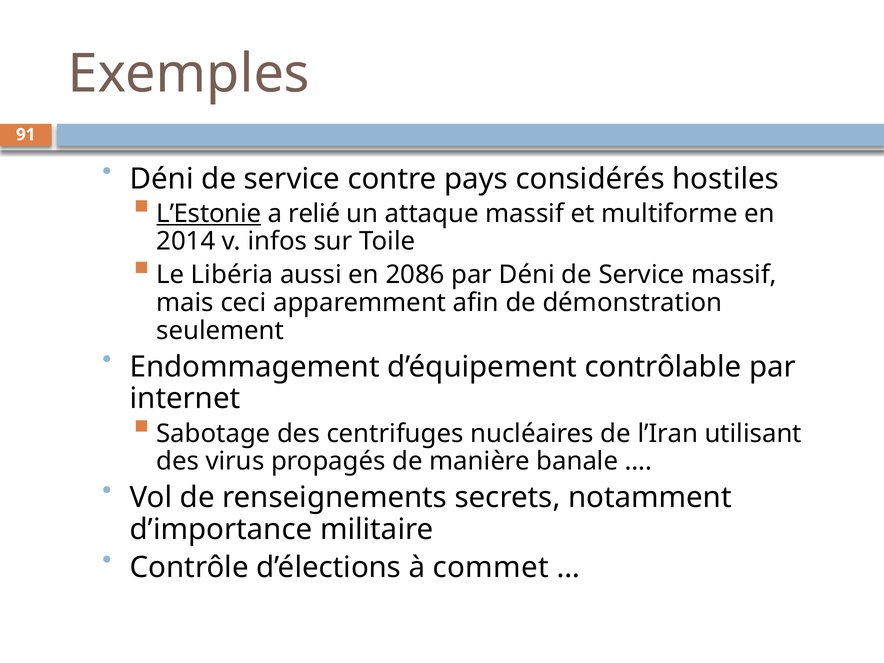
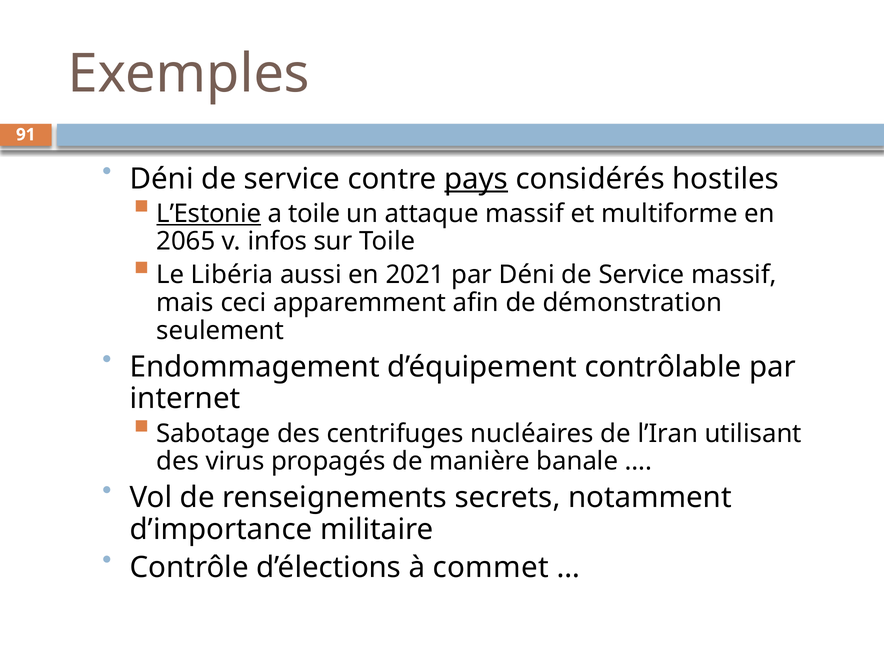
pays underline: none -> present
a relié: relié -> toile
2014: 2014 -> 2065
2086: 2086 -> 2021
